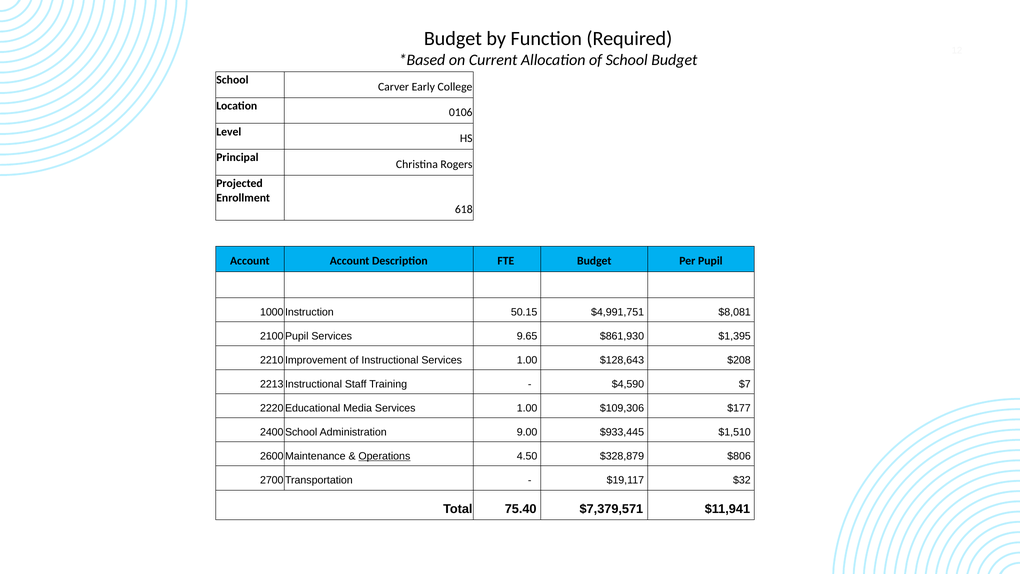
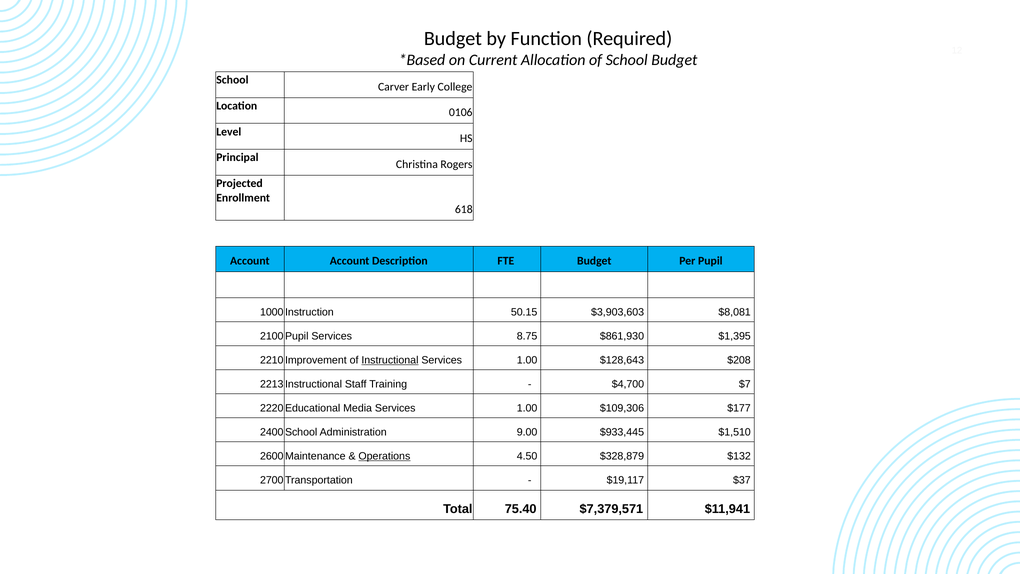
$4,991,751: $4,991,751 -> $3,903,603
9.65: 9.65 -> 8.75
Instructional underline: none -> present
$4,590: $4,590 -> $4,700
$806: $806 -> $132
$32: $32 -> $37
